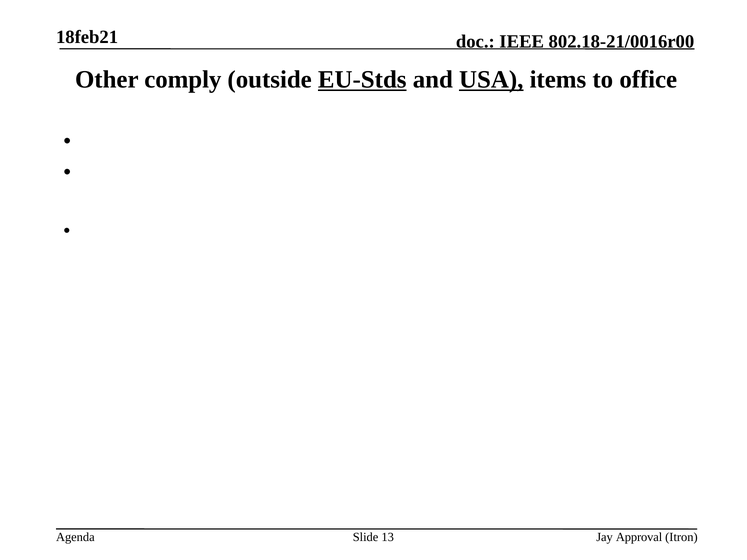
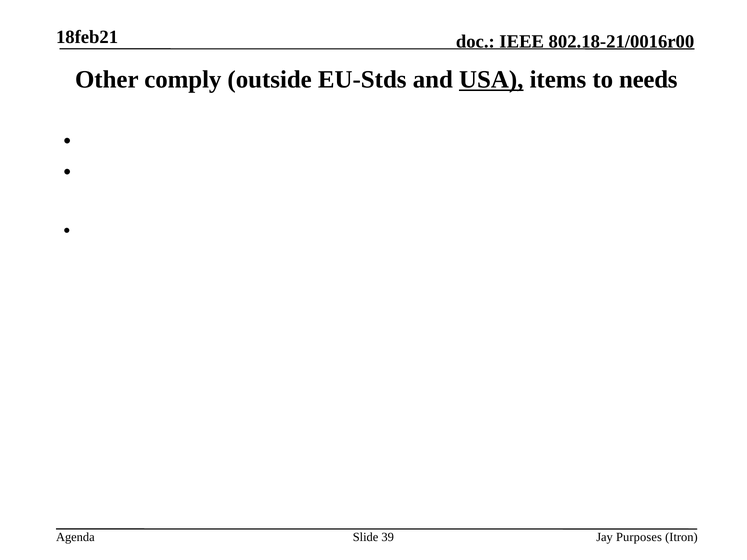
EU-Stds underline: present -> none
office: office -> needs
13: 13 -> 39
Approval: Approval -> Purposes
